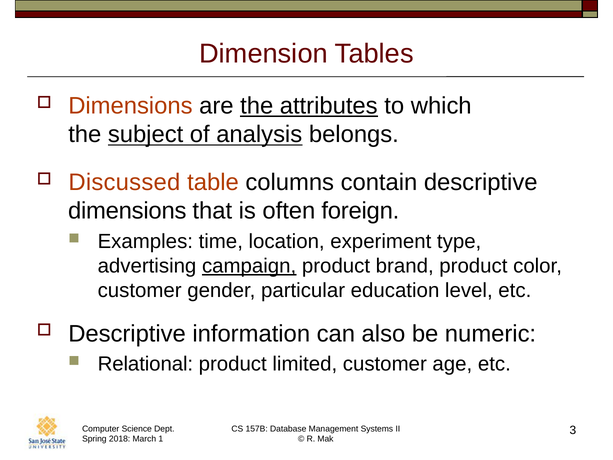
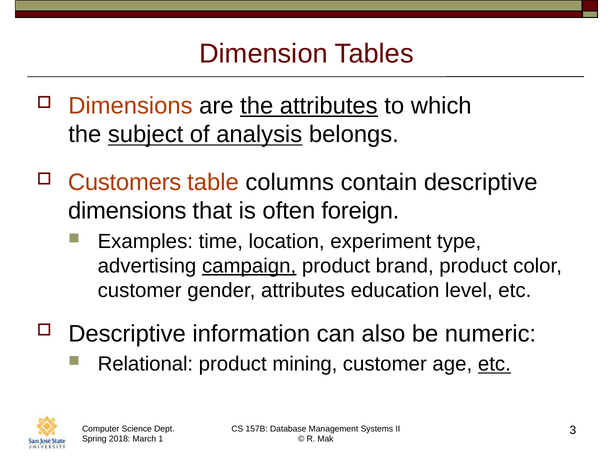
Discussed: Discussed -> Customers
gender particular: particular -> attributes
limited: limited -> mining
etc at (494, 364) underline: none -> present
